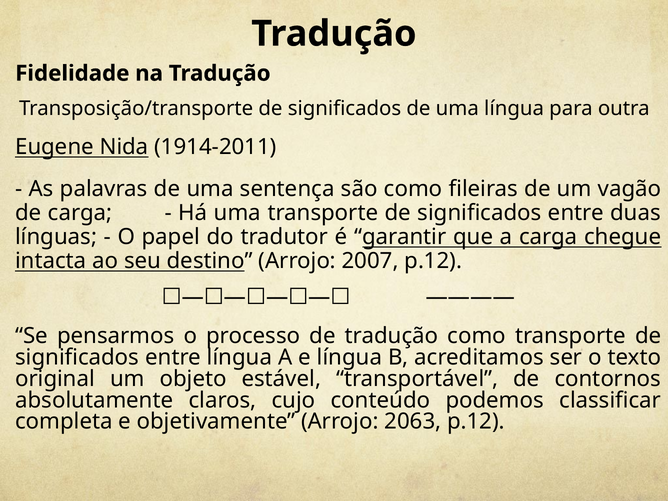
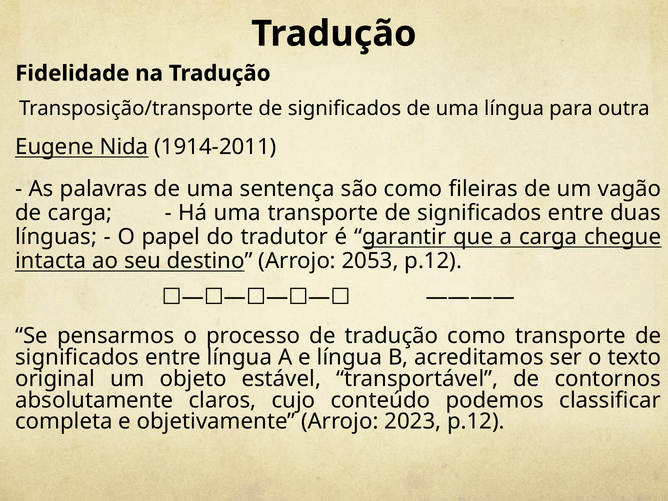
2007: 2007 -> 2053
2063: 2063 -> 2023
